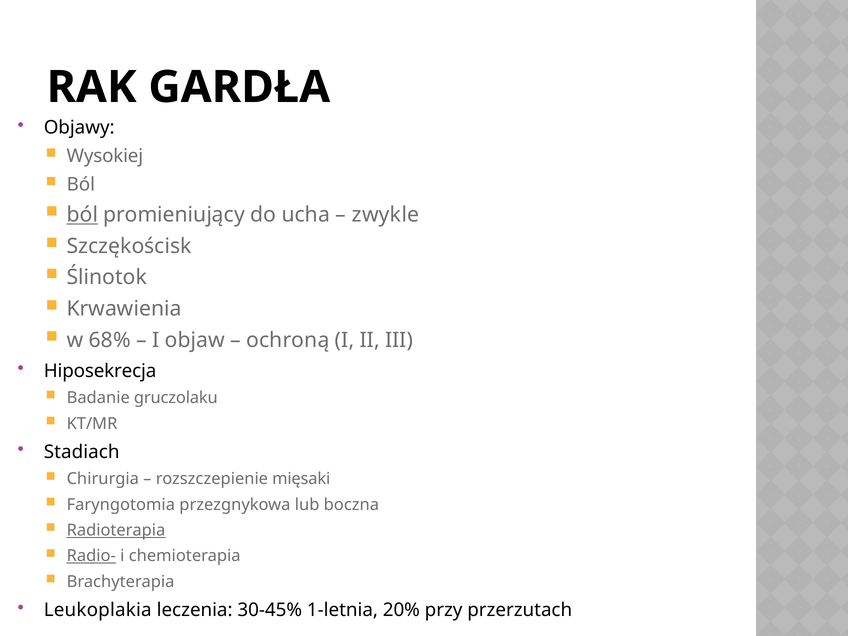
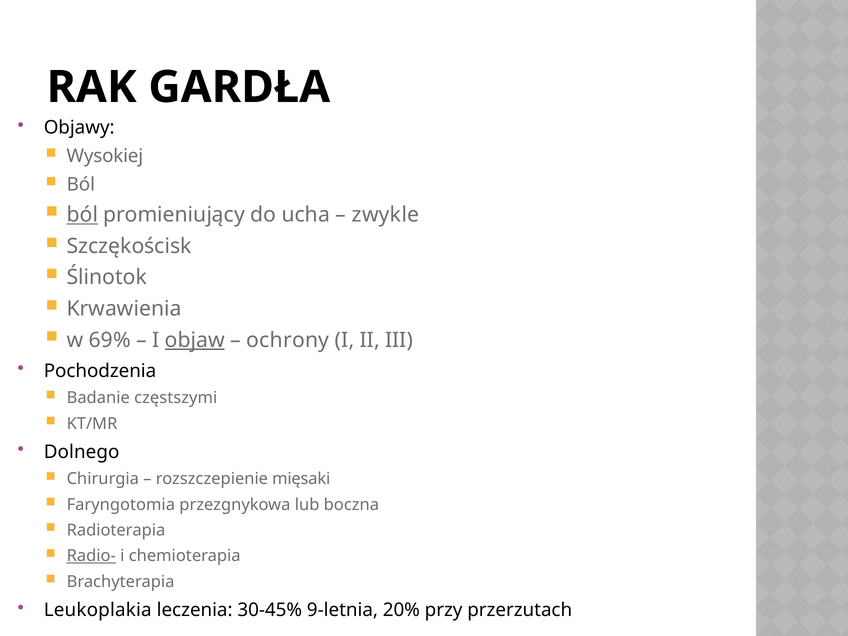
68%: 68% -> 69%
objaw underline: none -> present
ochroną: ochroną -> ochrony
Hiposekrecja: Hiposekrecja -> Pochodzenia
gruczolaku: gruczolaku -> częstszymi
Stadiach: Stadiach -> Dolnego
Radioterapia underline: present -> none
1-letnia: 1-letnia -> 9-letnia
